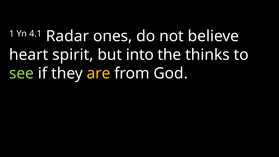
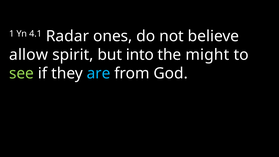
heart: heart -> allow
thinks: thinks -> might
are colour: yellow -> light blue
